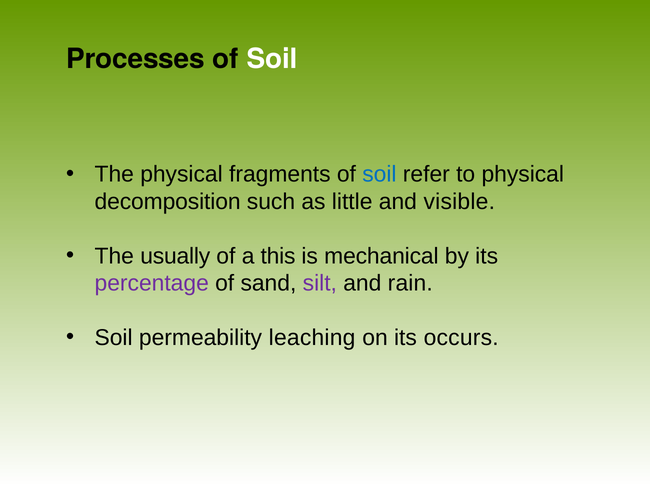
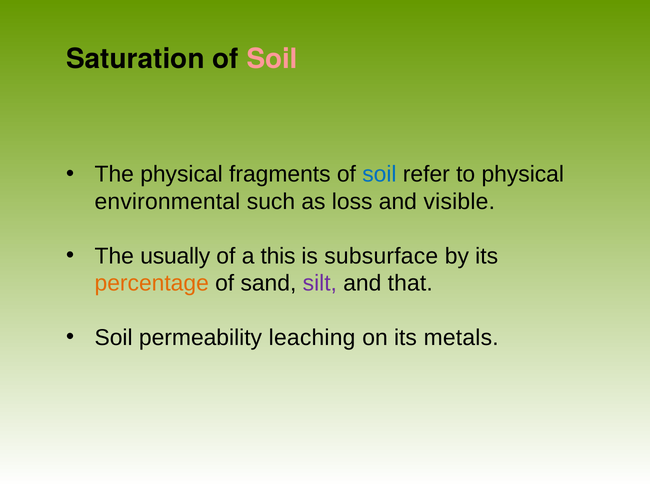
Processes: Processes -> Saturation
Soil at (272, 59) colour: white -> pink
decomposition: decomposition -> environmental
little: little -> loss
mechanical: mechanical -> subsurface
percentage colour: purple -> orange
rain: rain -> that
occurs: occurs -> metals
